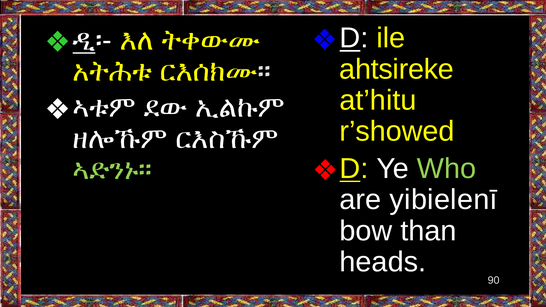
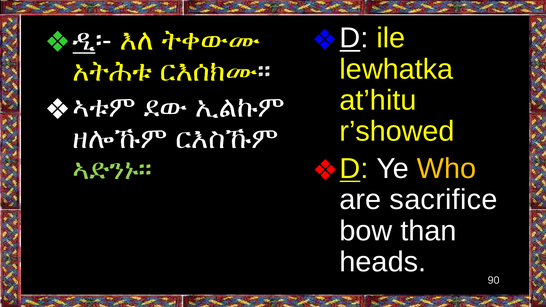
ahtsireke: ahtsireke -> lewhatka
Who colour: light green -> yellow
yibielenī: yibielenī -> sacrifice
